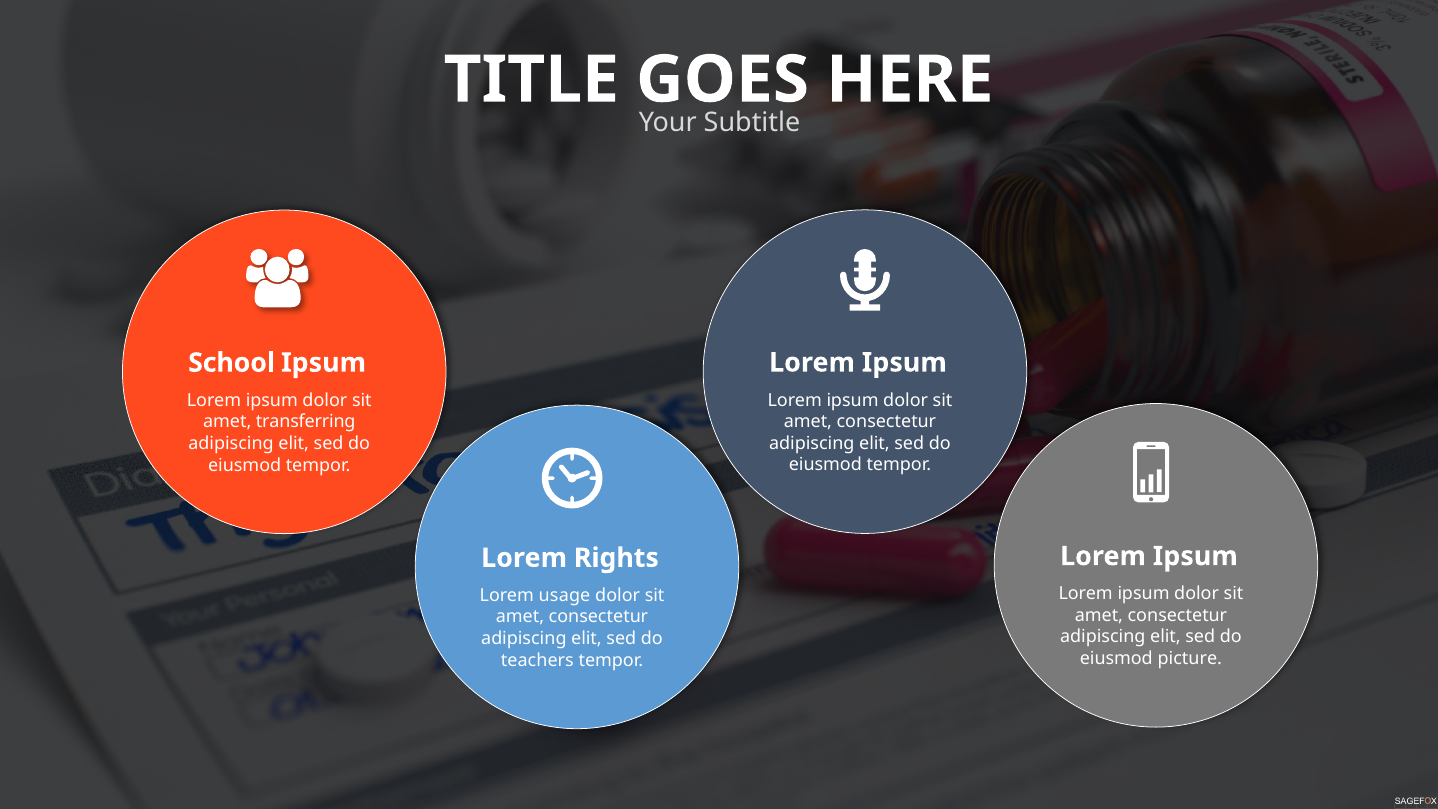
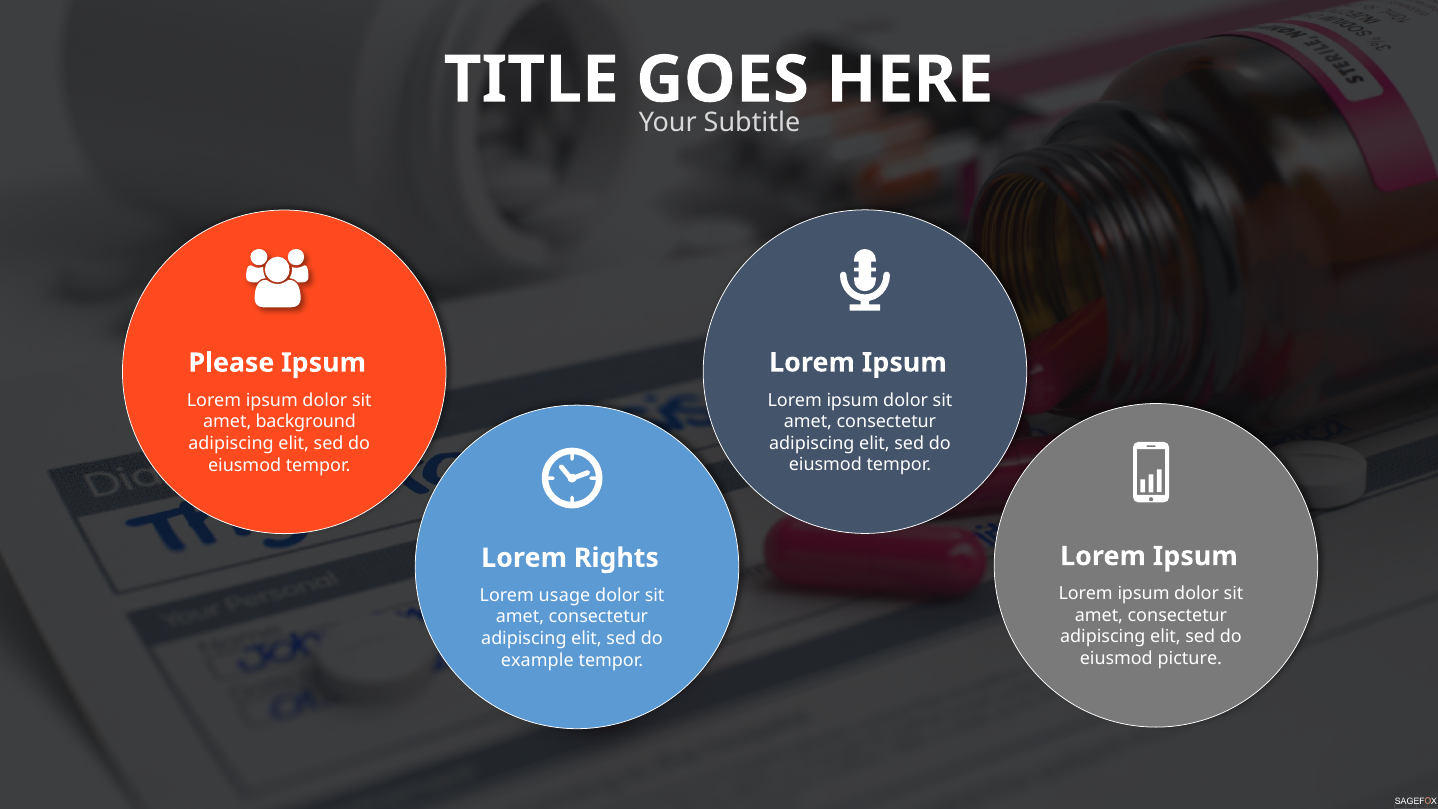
School: School -> Please
transferring: transferring -> background
teachers: teachers -> example
